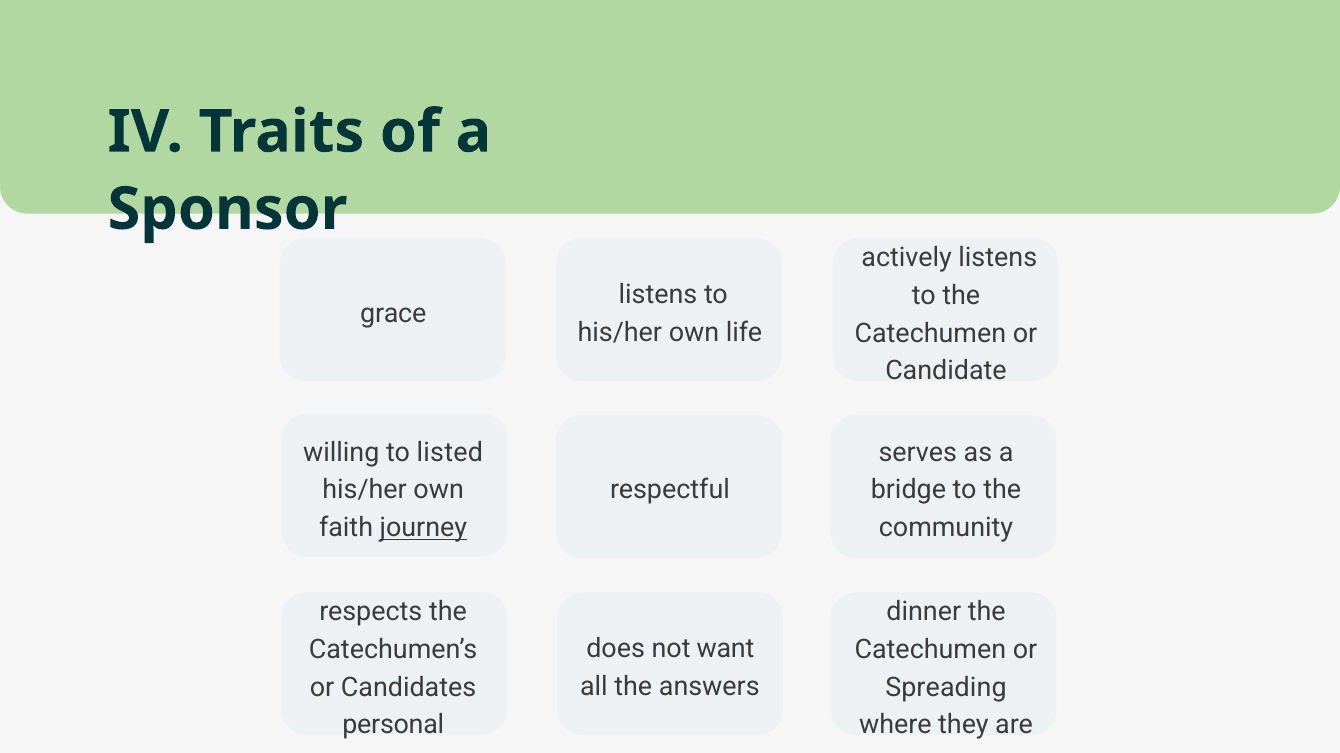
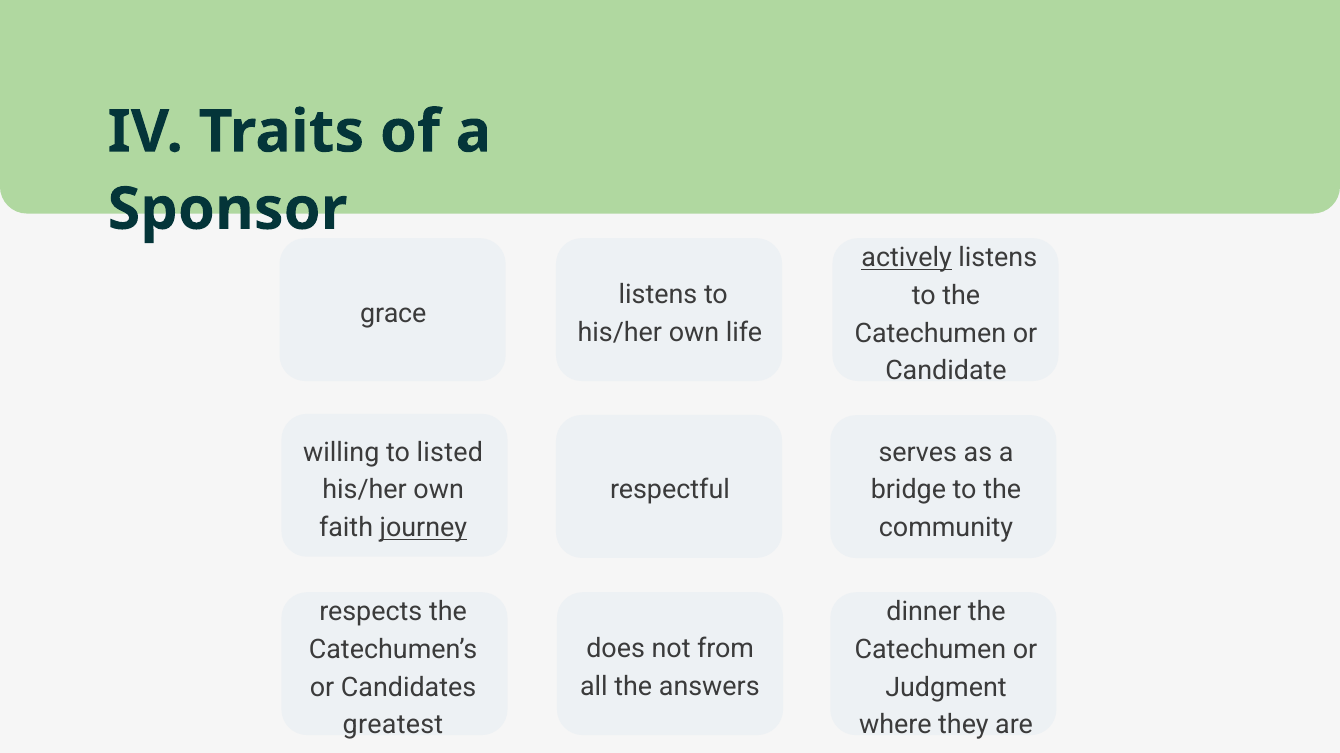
actively underline: none -> present
want: want -> from
Spreading: Spreading -> Judgment
personal: personal -> greatest
